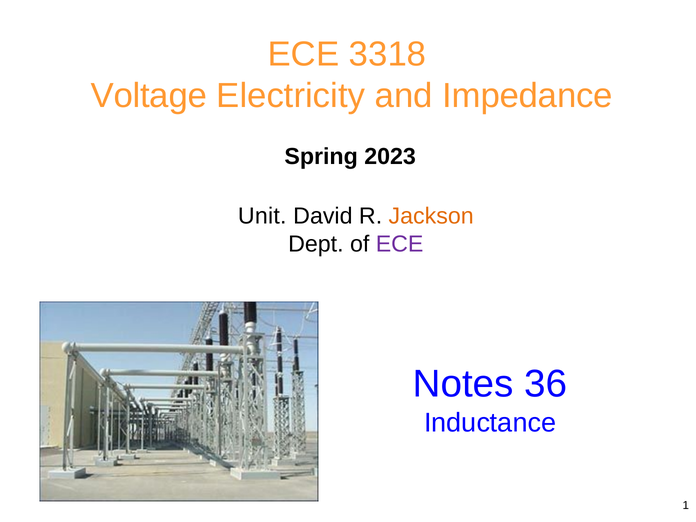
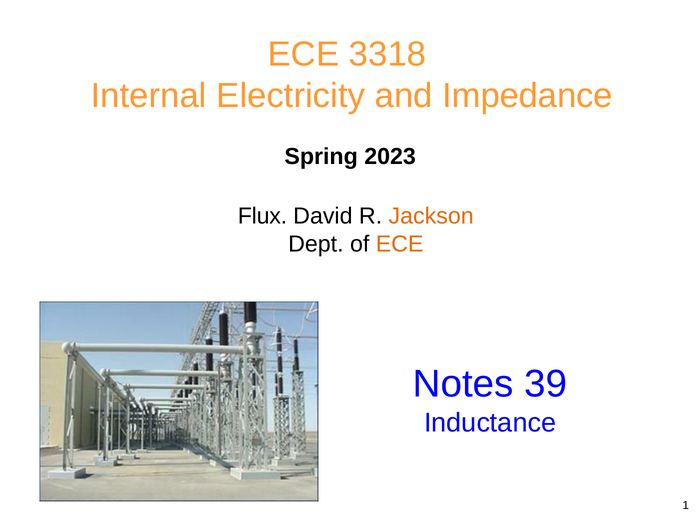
Voltage: Voltage -> Internal
Unit: Unit -> Flux
ECE at (400, 244) colour: purple -> orange
36: 36 -> 39
